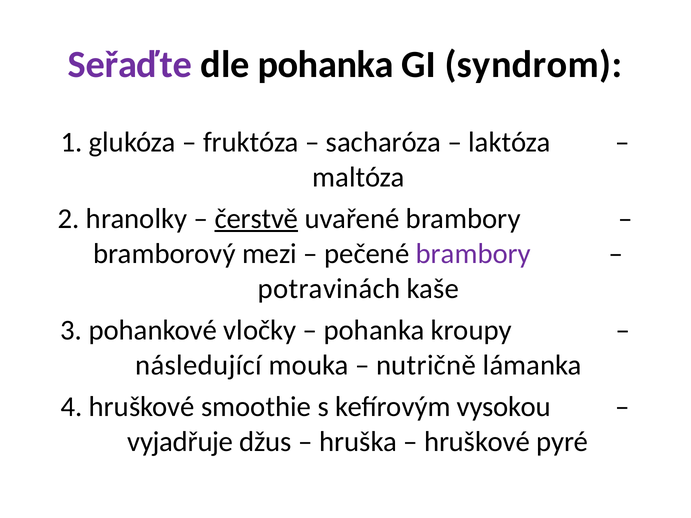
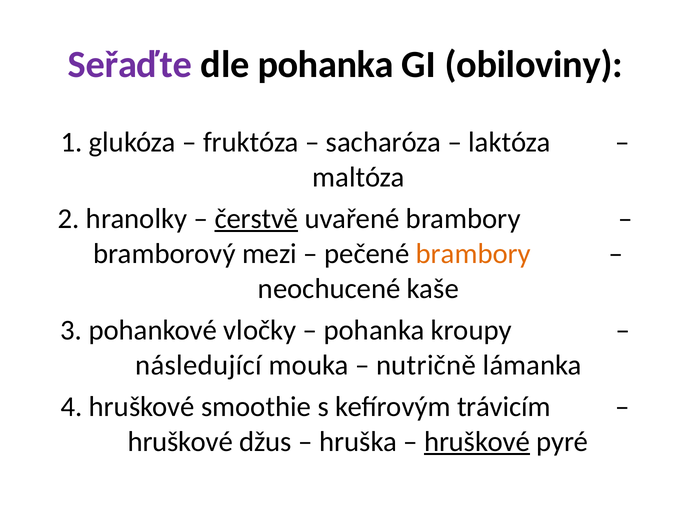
syndrom: syndrom -> obiloviny
brambory at (473, 254) colour: purple -> orange
potravinách: potravinách -> neochucené
vysokou: vysokou -> trávicím
vyjadřuje at (180, 442): vyjadřuje -> hruškové
hruškové at (477, 442) underline: none -> present
